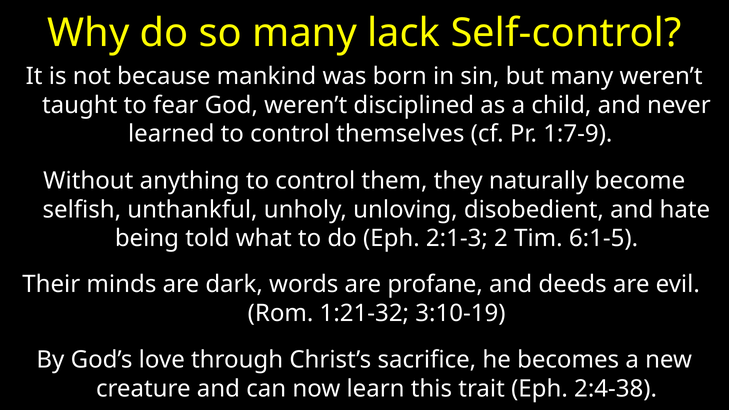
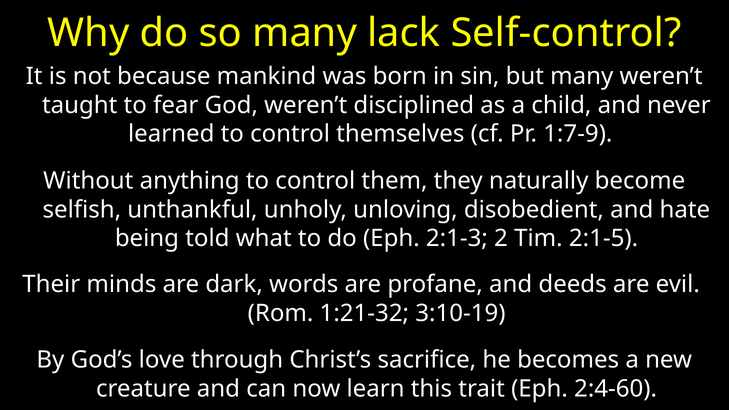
6:1-5: 6:1-5 -> 2:1-5
2:4-38: 2:4-38 -> 2:4-60
